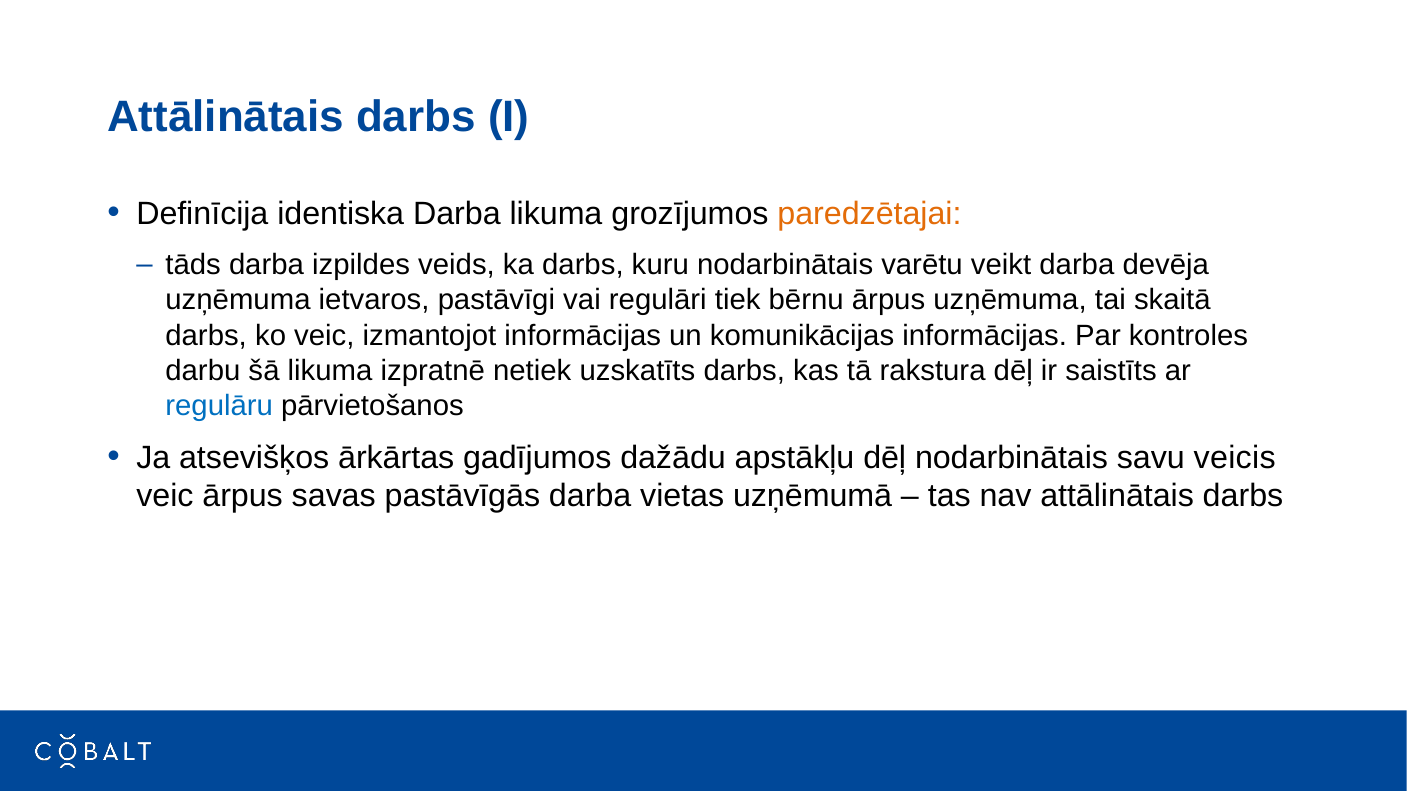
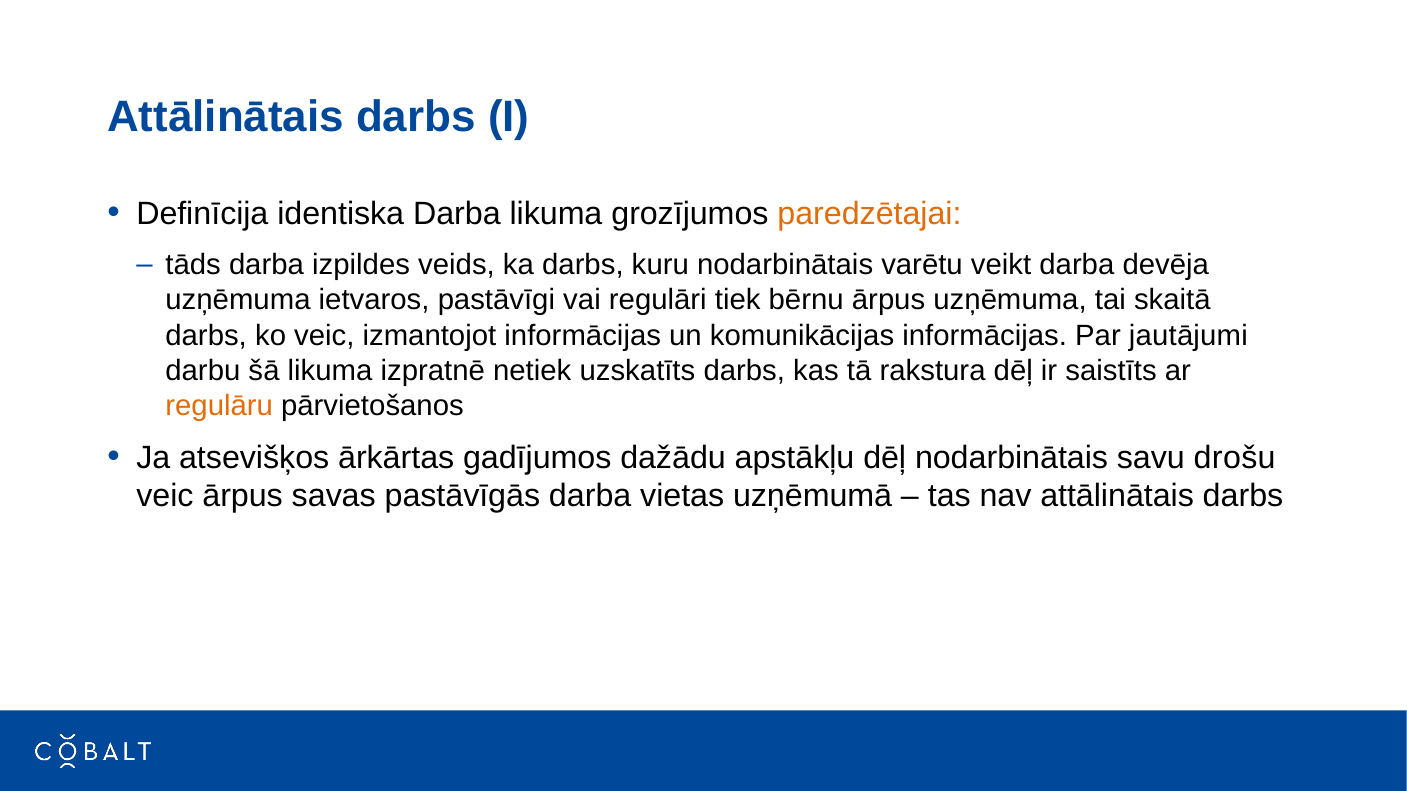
kontroles: kontroles -> jautājumi
regulāru colour: blue -> orange
veicis: veicis -> drošu
